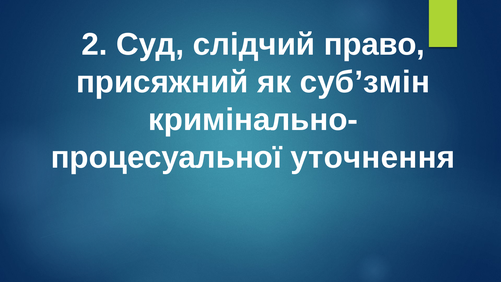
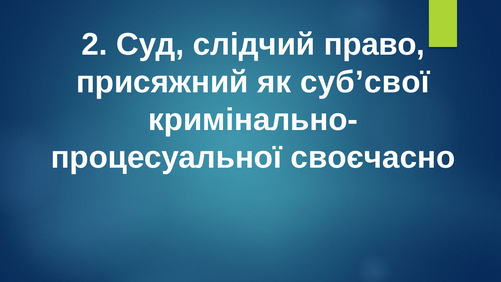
суб’змін: суб’змін -> суб’свої
уточнення: уточнення -> своєчасно
